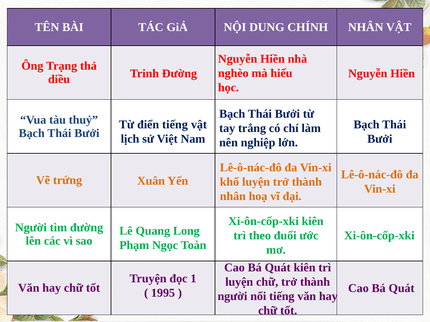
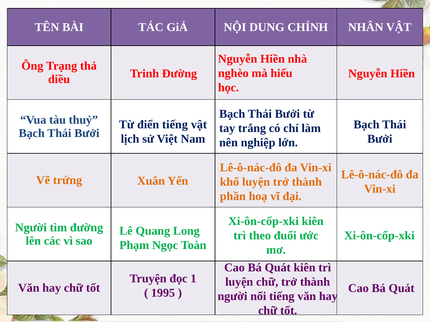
nhân at (233, 196): nhân -> phần
